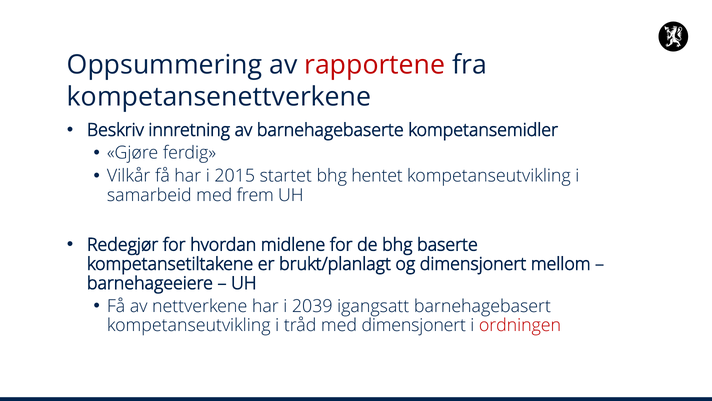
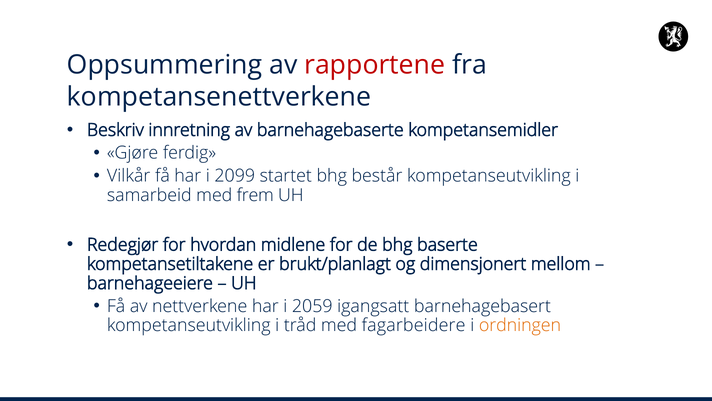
2015: 2015 -> 2099
hentet: hentet -> består
2039: 2039 -> 2059
med dimensjonert: dimensjonert -> fagarbeidere
ordningen colour: red -> orange
